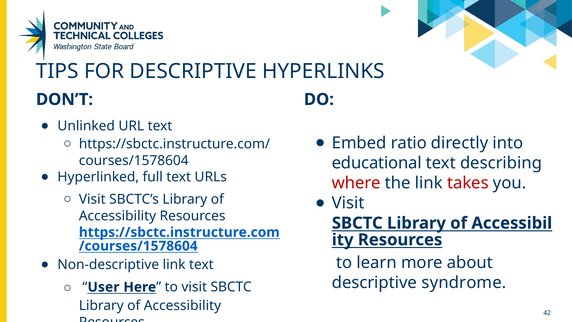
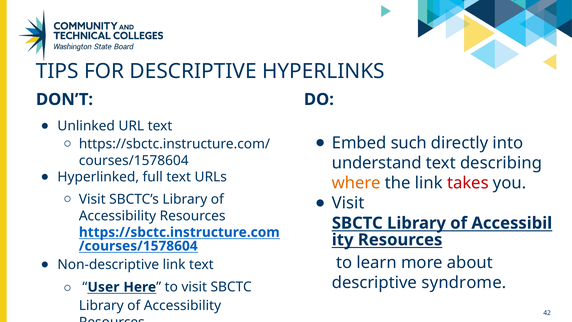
ratio: ratio -> such
educational: educational -> understand
where colour: red -> orange
